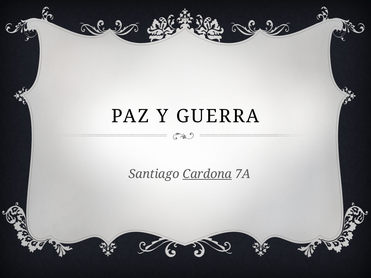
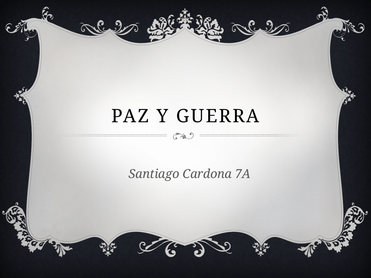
Cardona underline: present -> none
